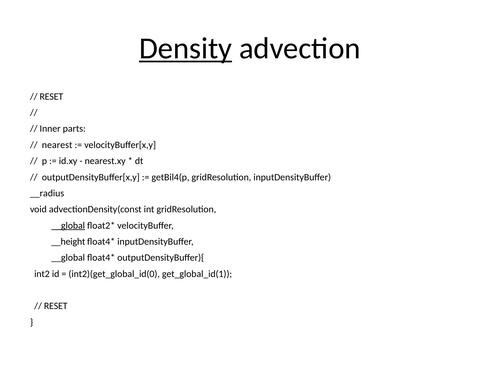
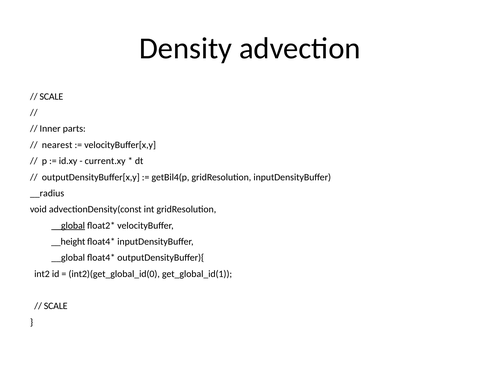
Density underline: present -> none
RESET at (51, 97): RESET -> SCALE
nearest.xy: nearest.xy -> current.xy
RESET at (56, 306): RESET -> SCALE
